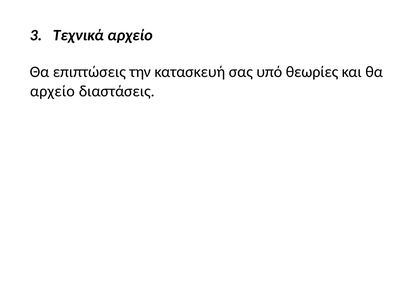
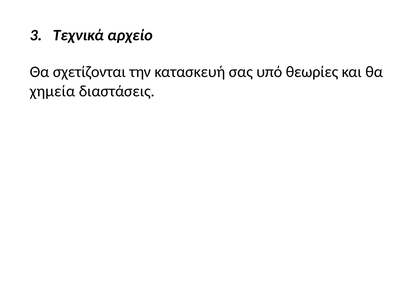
επιπτώσεις: επιπτώσεις -> σχετίζονται
αρχείο at (52, 91): αρχείο -> χημεία
